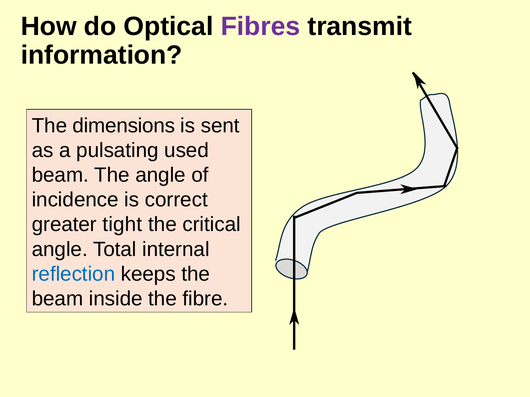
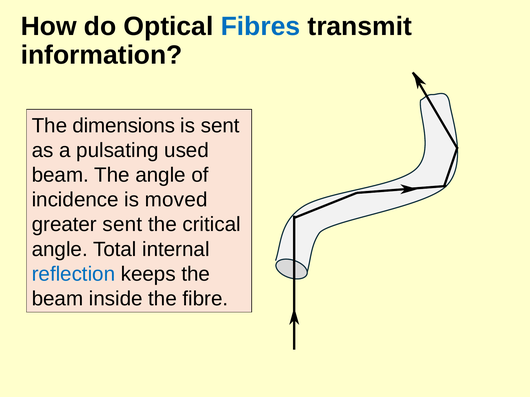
Fibres colour: purple -> blue
correct: correct -> moved
greater tight: tight -> sent
